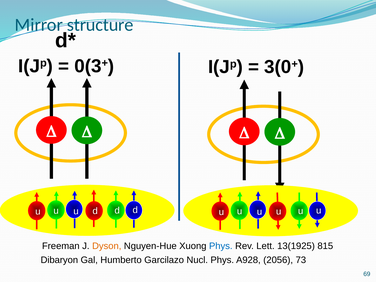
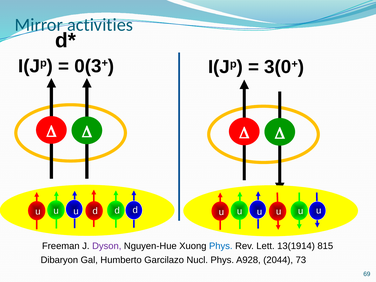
structure: structure -> activities
Dyson colour: orange -> purple
13(1925: 13(1925 -> 13(1914
2056: 2056 -> 2044
